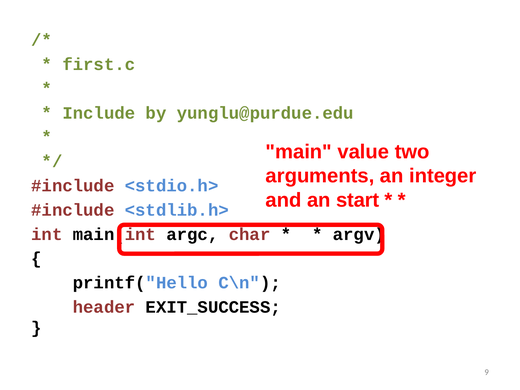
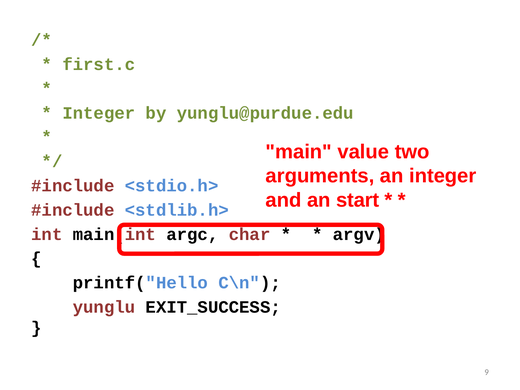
Include at (99, 113): Include -> Integer
header: header -> yunglu
